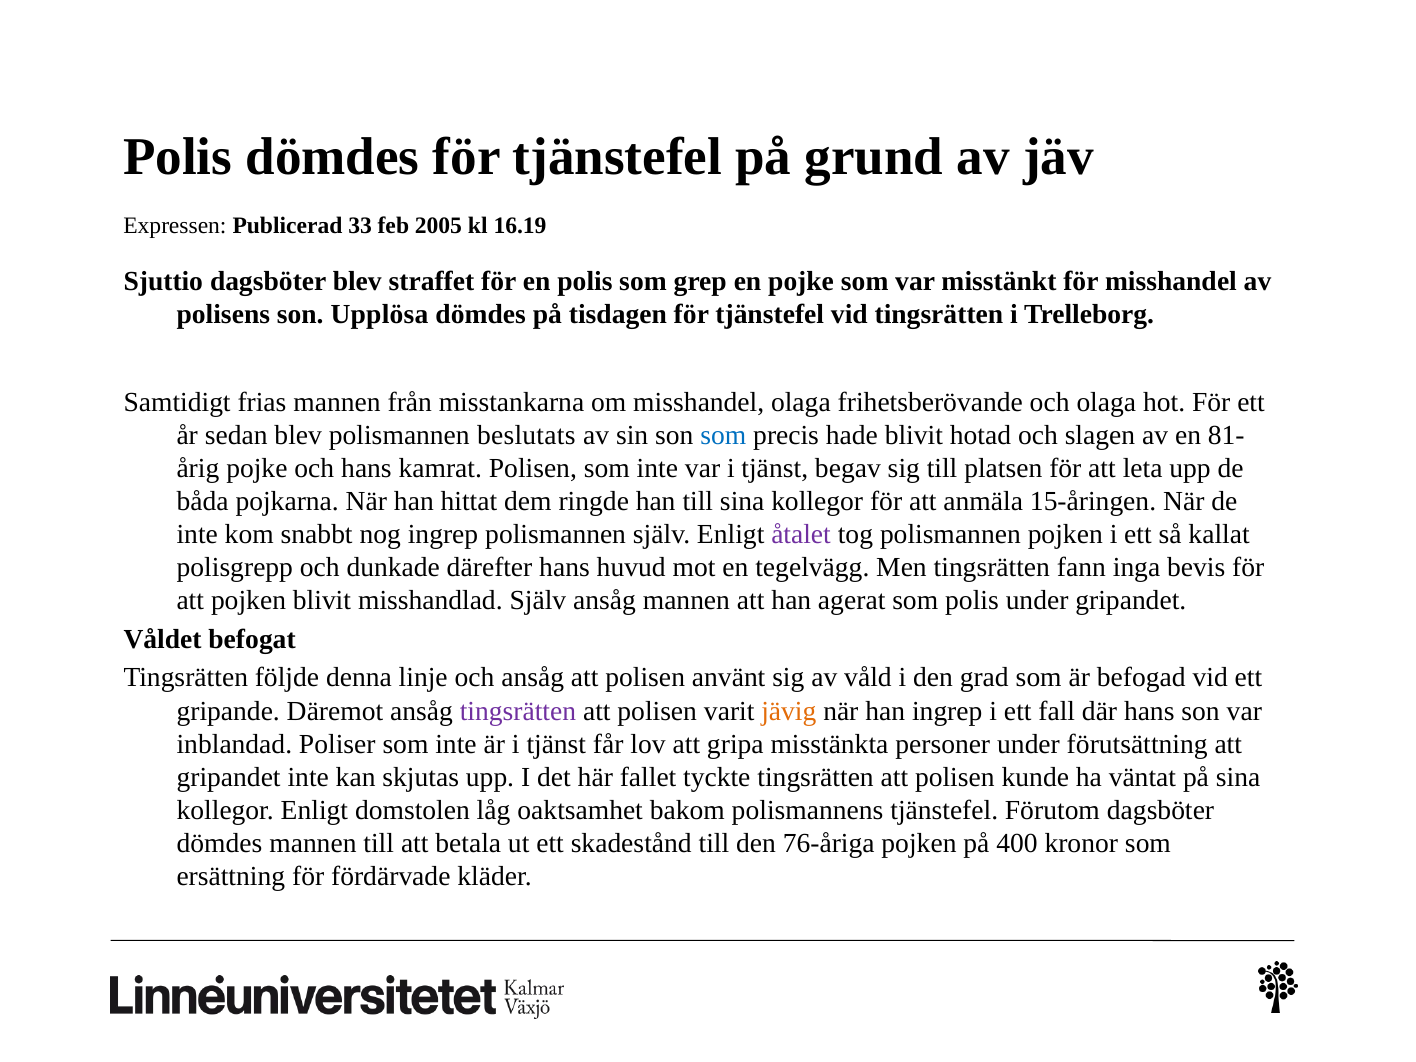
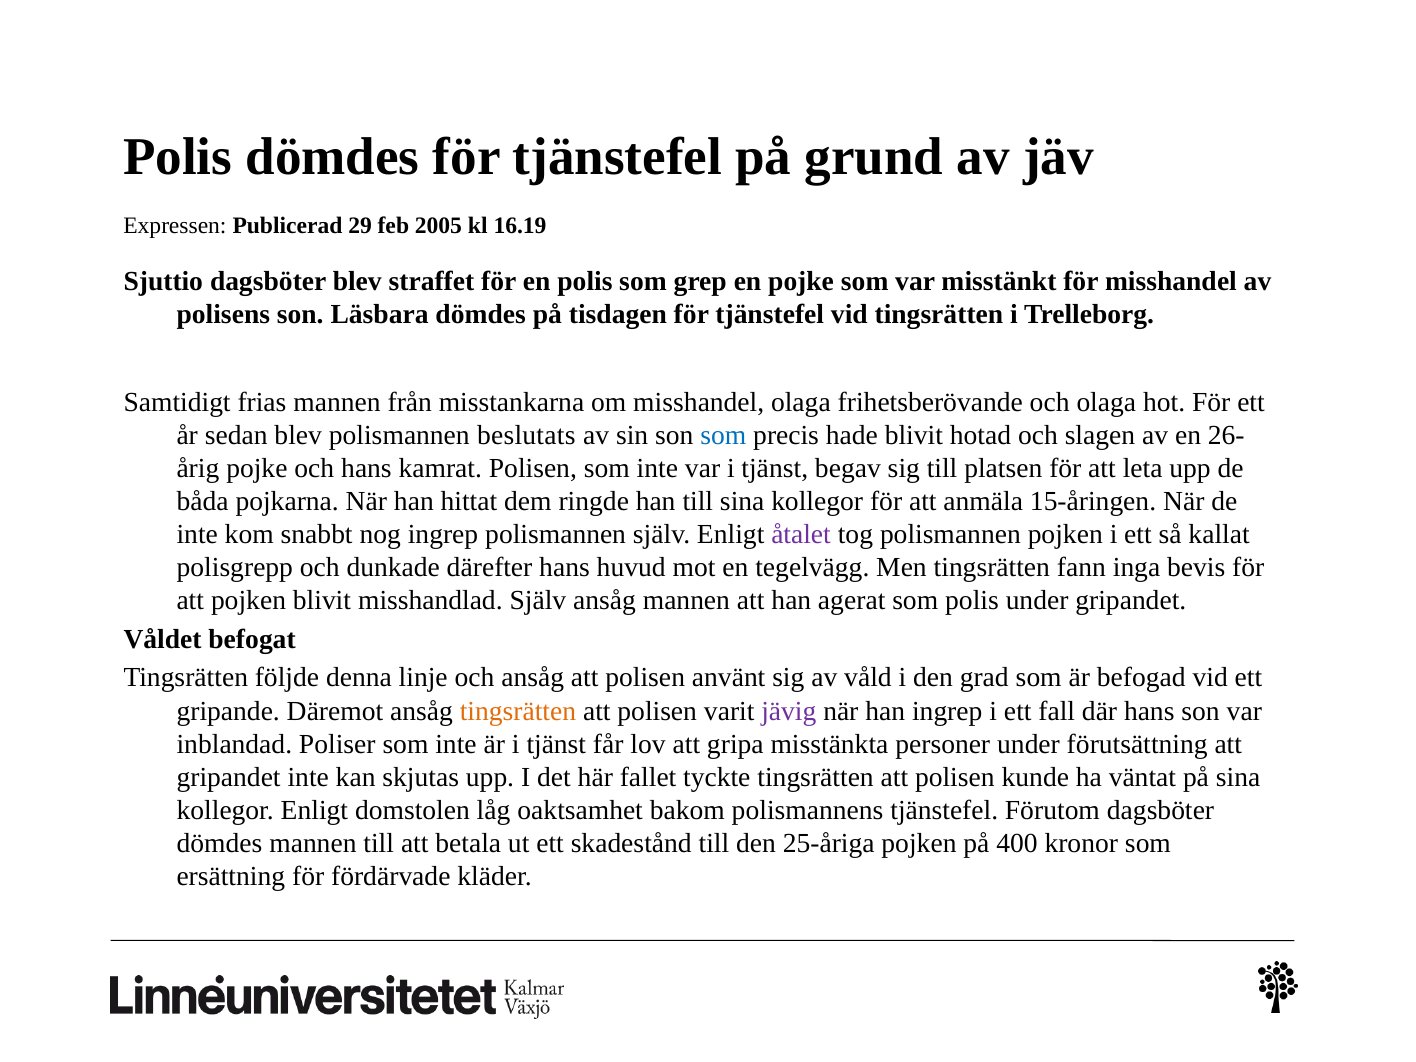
33: 33 -> 29
Upplösa: Upplösa -> Läsbara
81-: 81- -> 26-
tingsrätten at (518, 711) colour: purple -> orange
jävig colour: orange -> purple
76-åriga: 76-åriga -> 25-åriga
